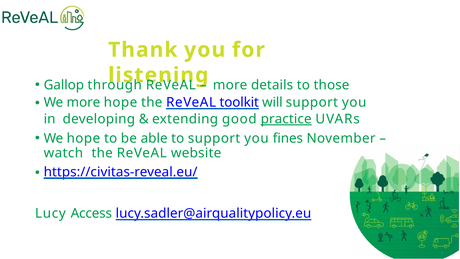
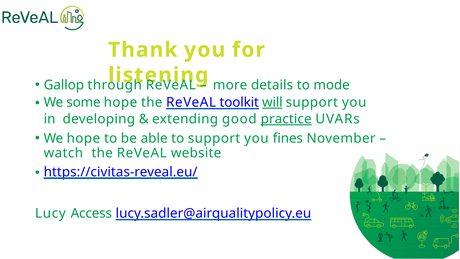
those: those -> mode
We more: more -> some
will underline: none -> present
